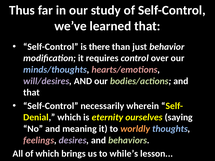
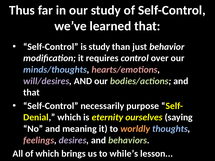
is there: there -> study
wherein: wherein -> purpose
